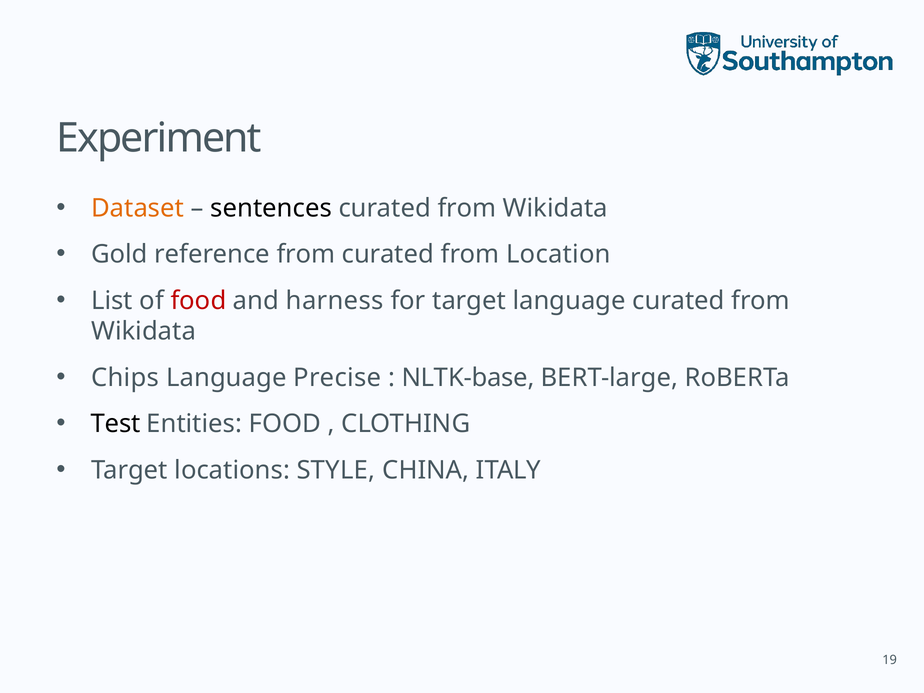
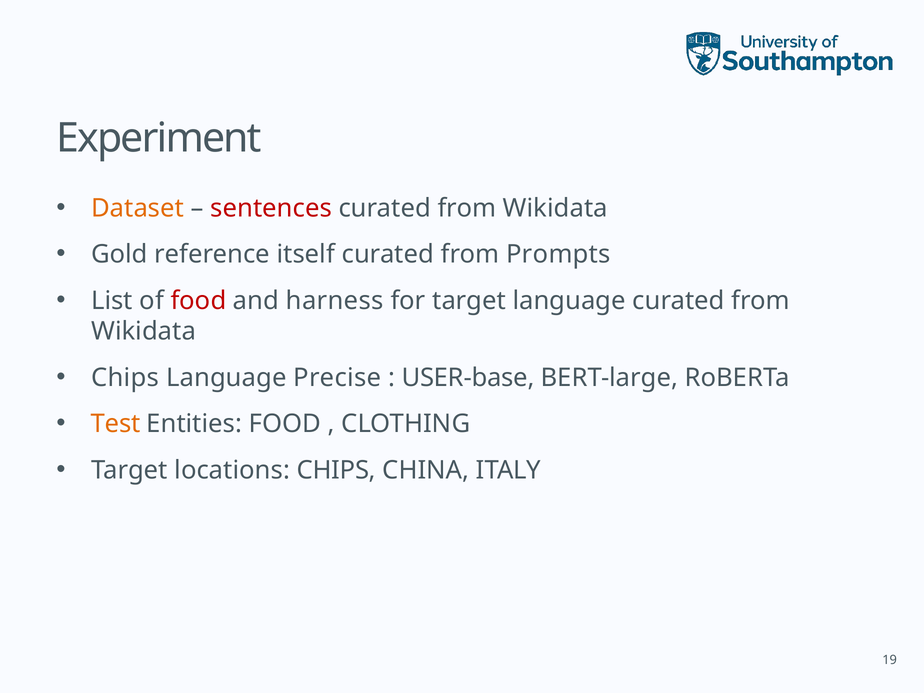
sentences colour: black -> red
reference from: from -> itself
Location: Location -> Prompts
NLTK-base: NLTK-base -> USER-base
Test colour: black -> orange
locations STYLE: STYLE -> CHIPS
